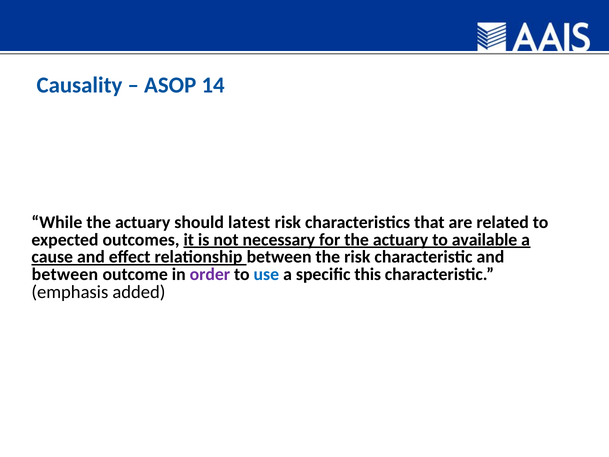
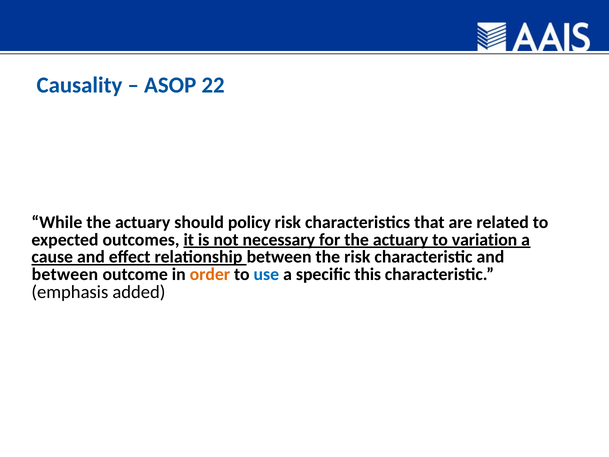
14: 14 -> 22
latest: latest -> policy
available: available -> variation
order colour: purple -> orange
